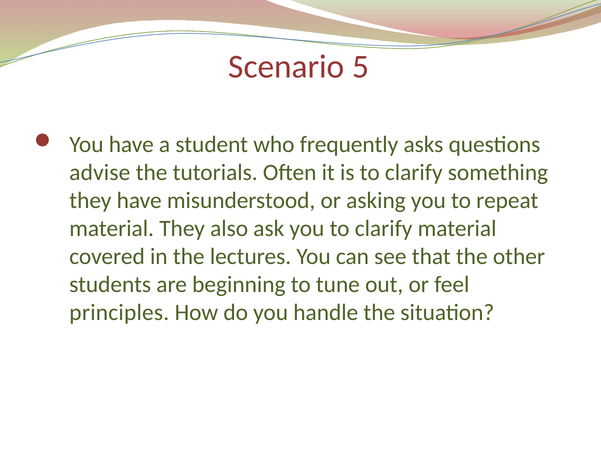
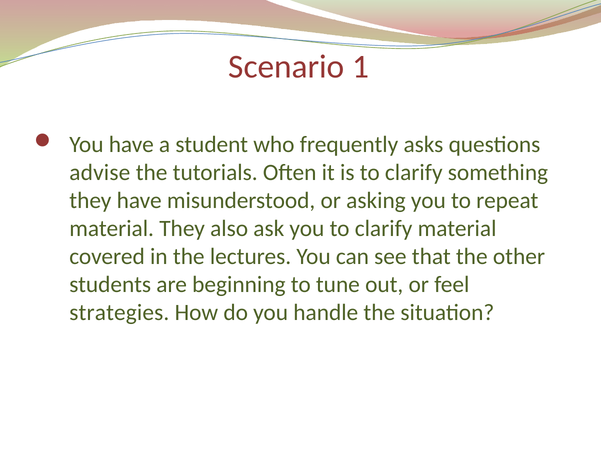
5: 5 -> 1
principles: principles -> strategies
